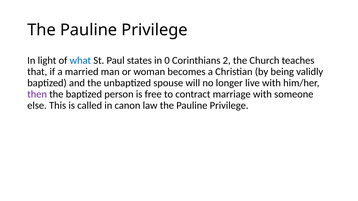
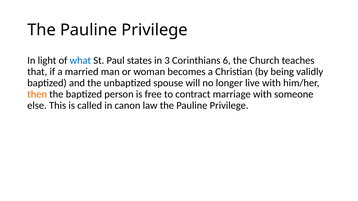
0: 0 -> 3
2: 2 -> 6
then colour: purple -> orange
